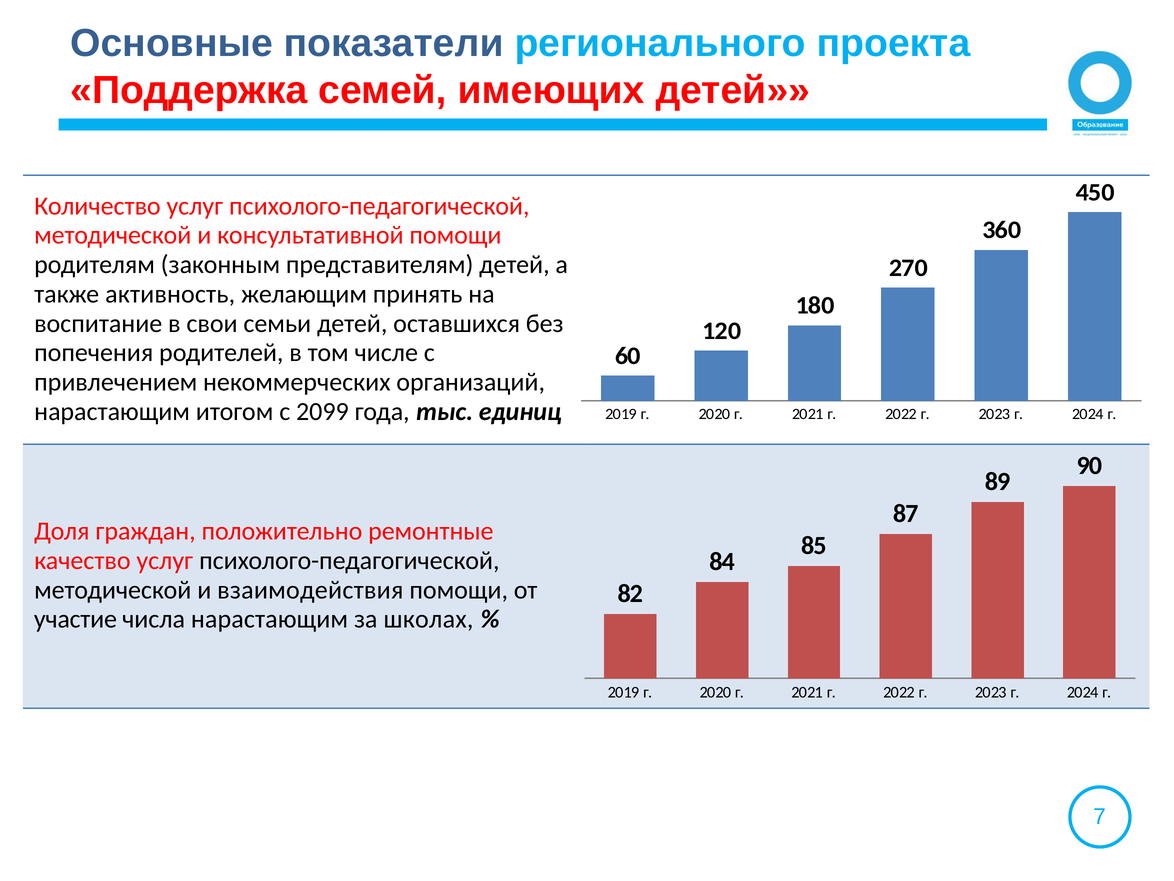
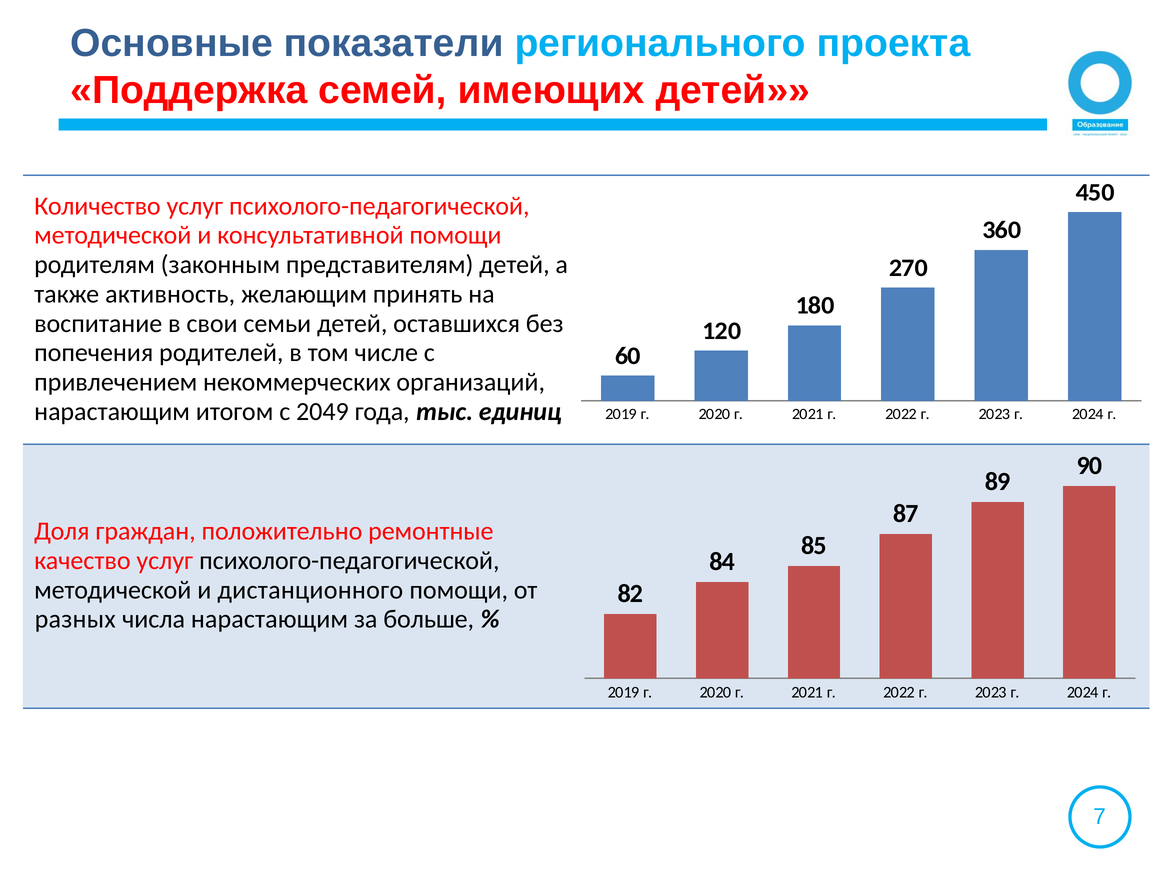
2099: 2099 -> 2049
взаимодействия: взаимодействия -> дистанционного
участие: участие -> разных
школах: школах -> больше
